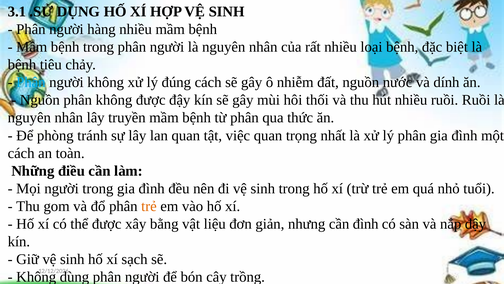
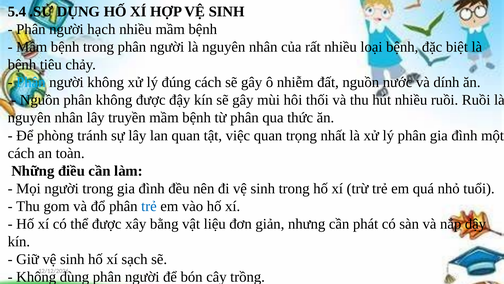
3.1: 3.1 -> 5.4
hàng: hàng -> hạch
trẻ at (149, 206) colour: orange -> blue
cần đình: đình -> phát
